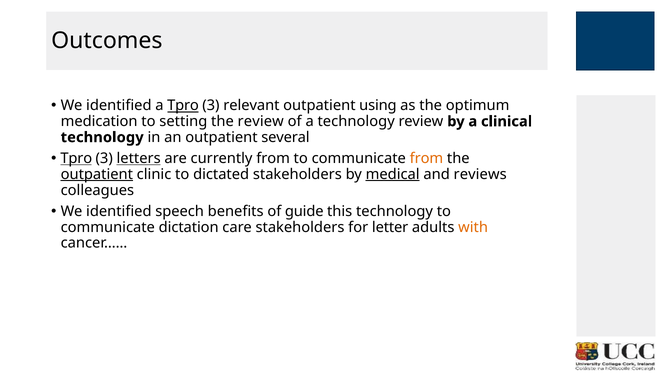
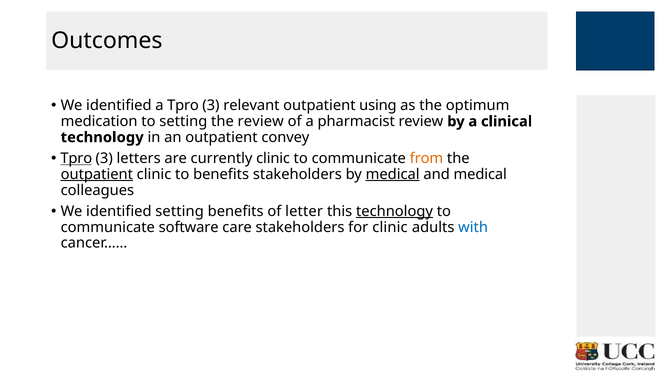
Tpro at (183, 106) underline: present -> none
a technology: technology -> pharmacist
several: several -> convey
letters underline: present -> none
currently from: from -> clinic
to dictated: dictated -> benefits
and reviews: reviews -> medical
identified speech: speech -> setting
guide: guide -> letter
technology at (395, 211) underline: none -> present
dictation: dictation -> software
for letter: letter -> clinic
with colour: orange -> blue
